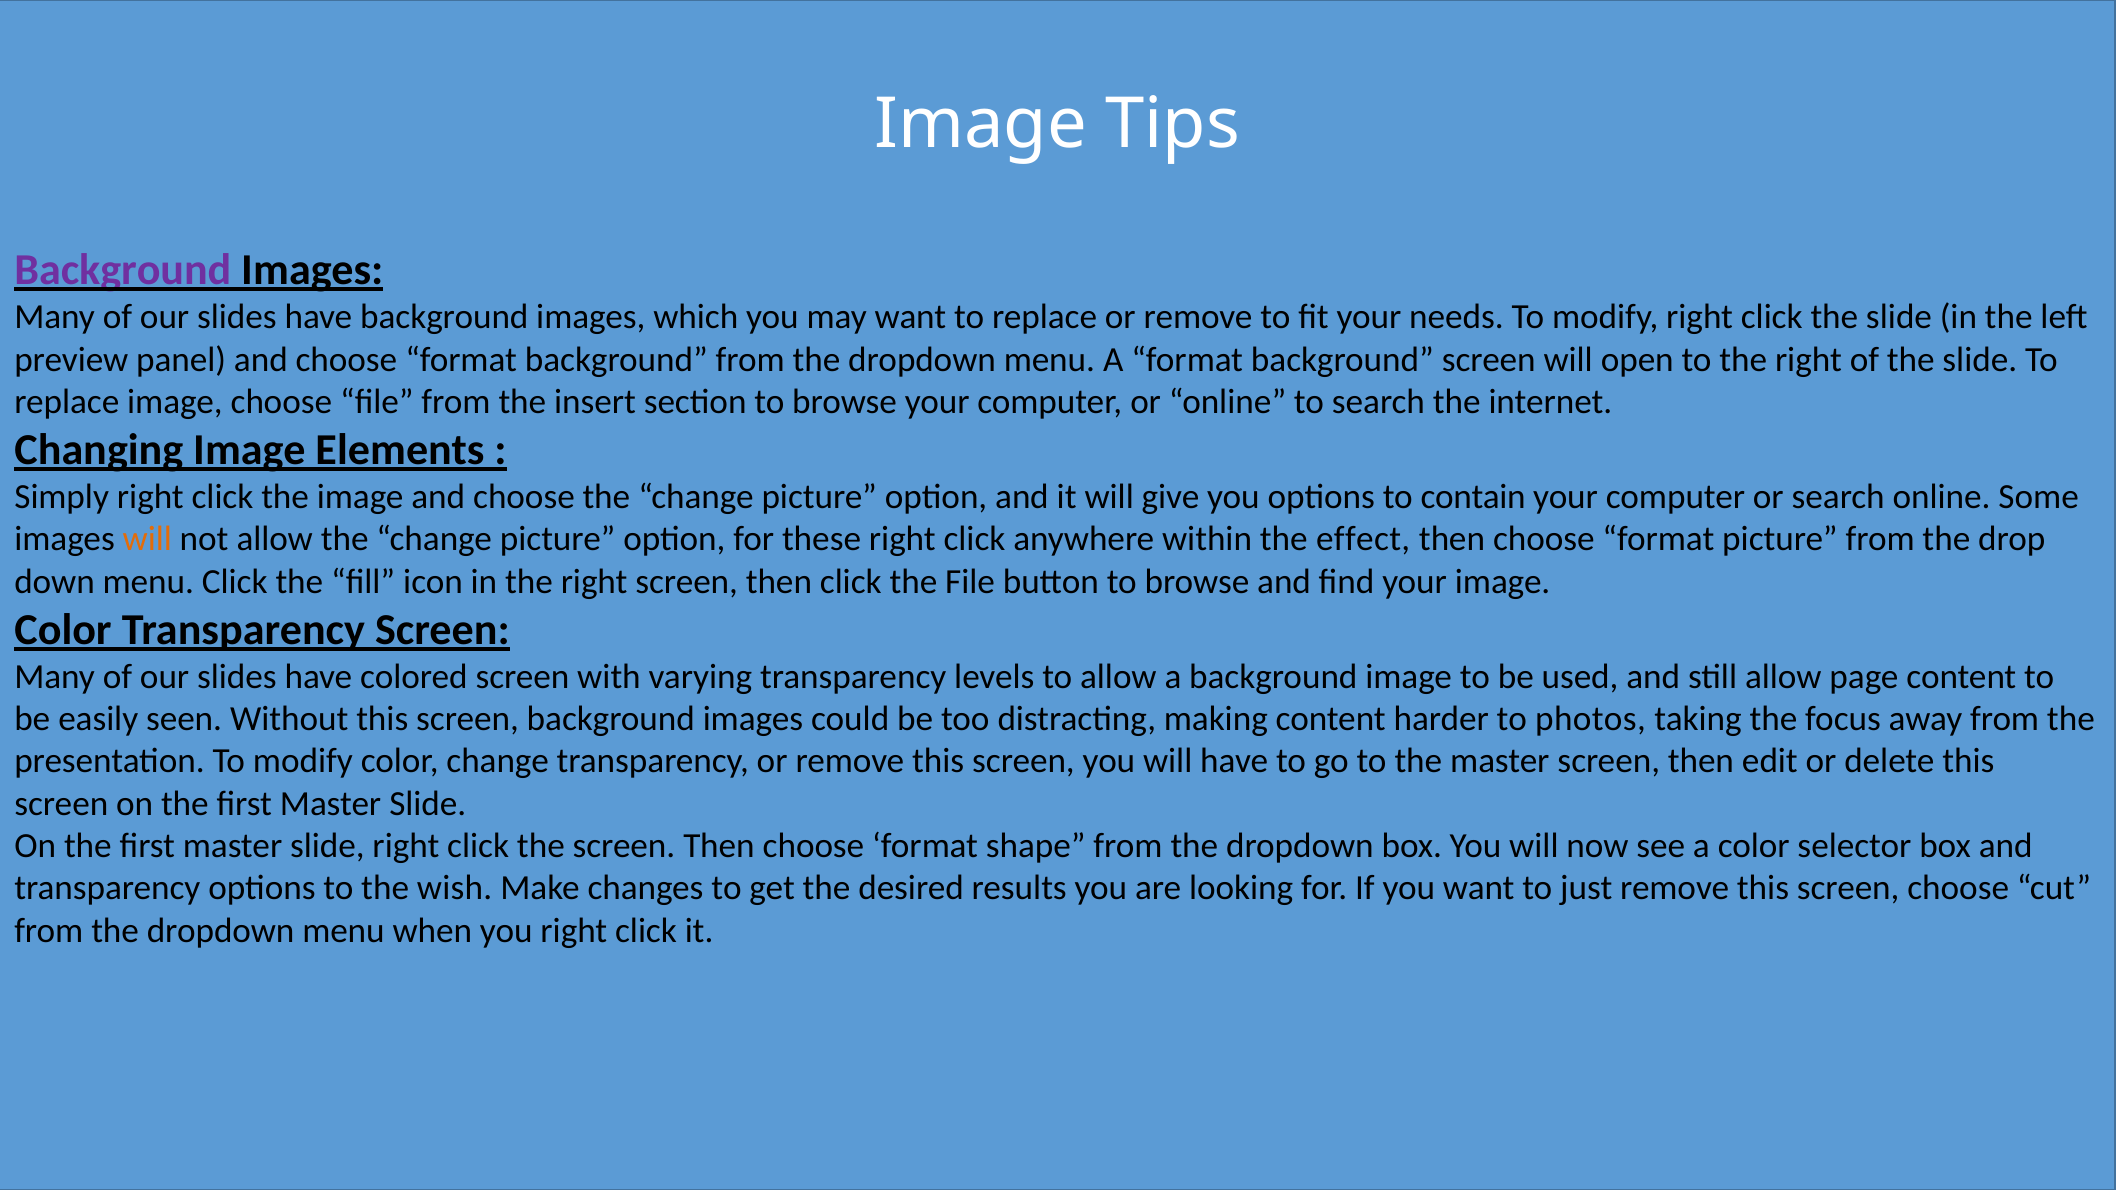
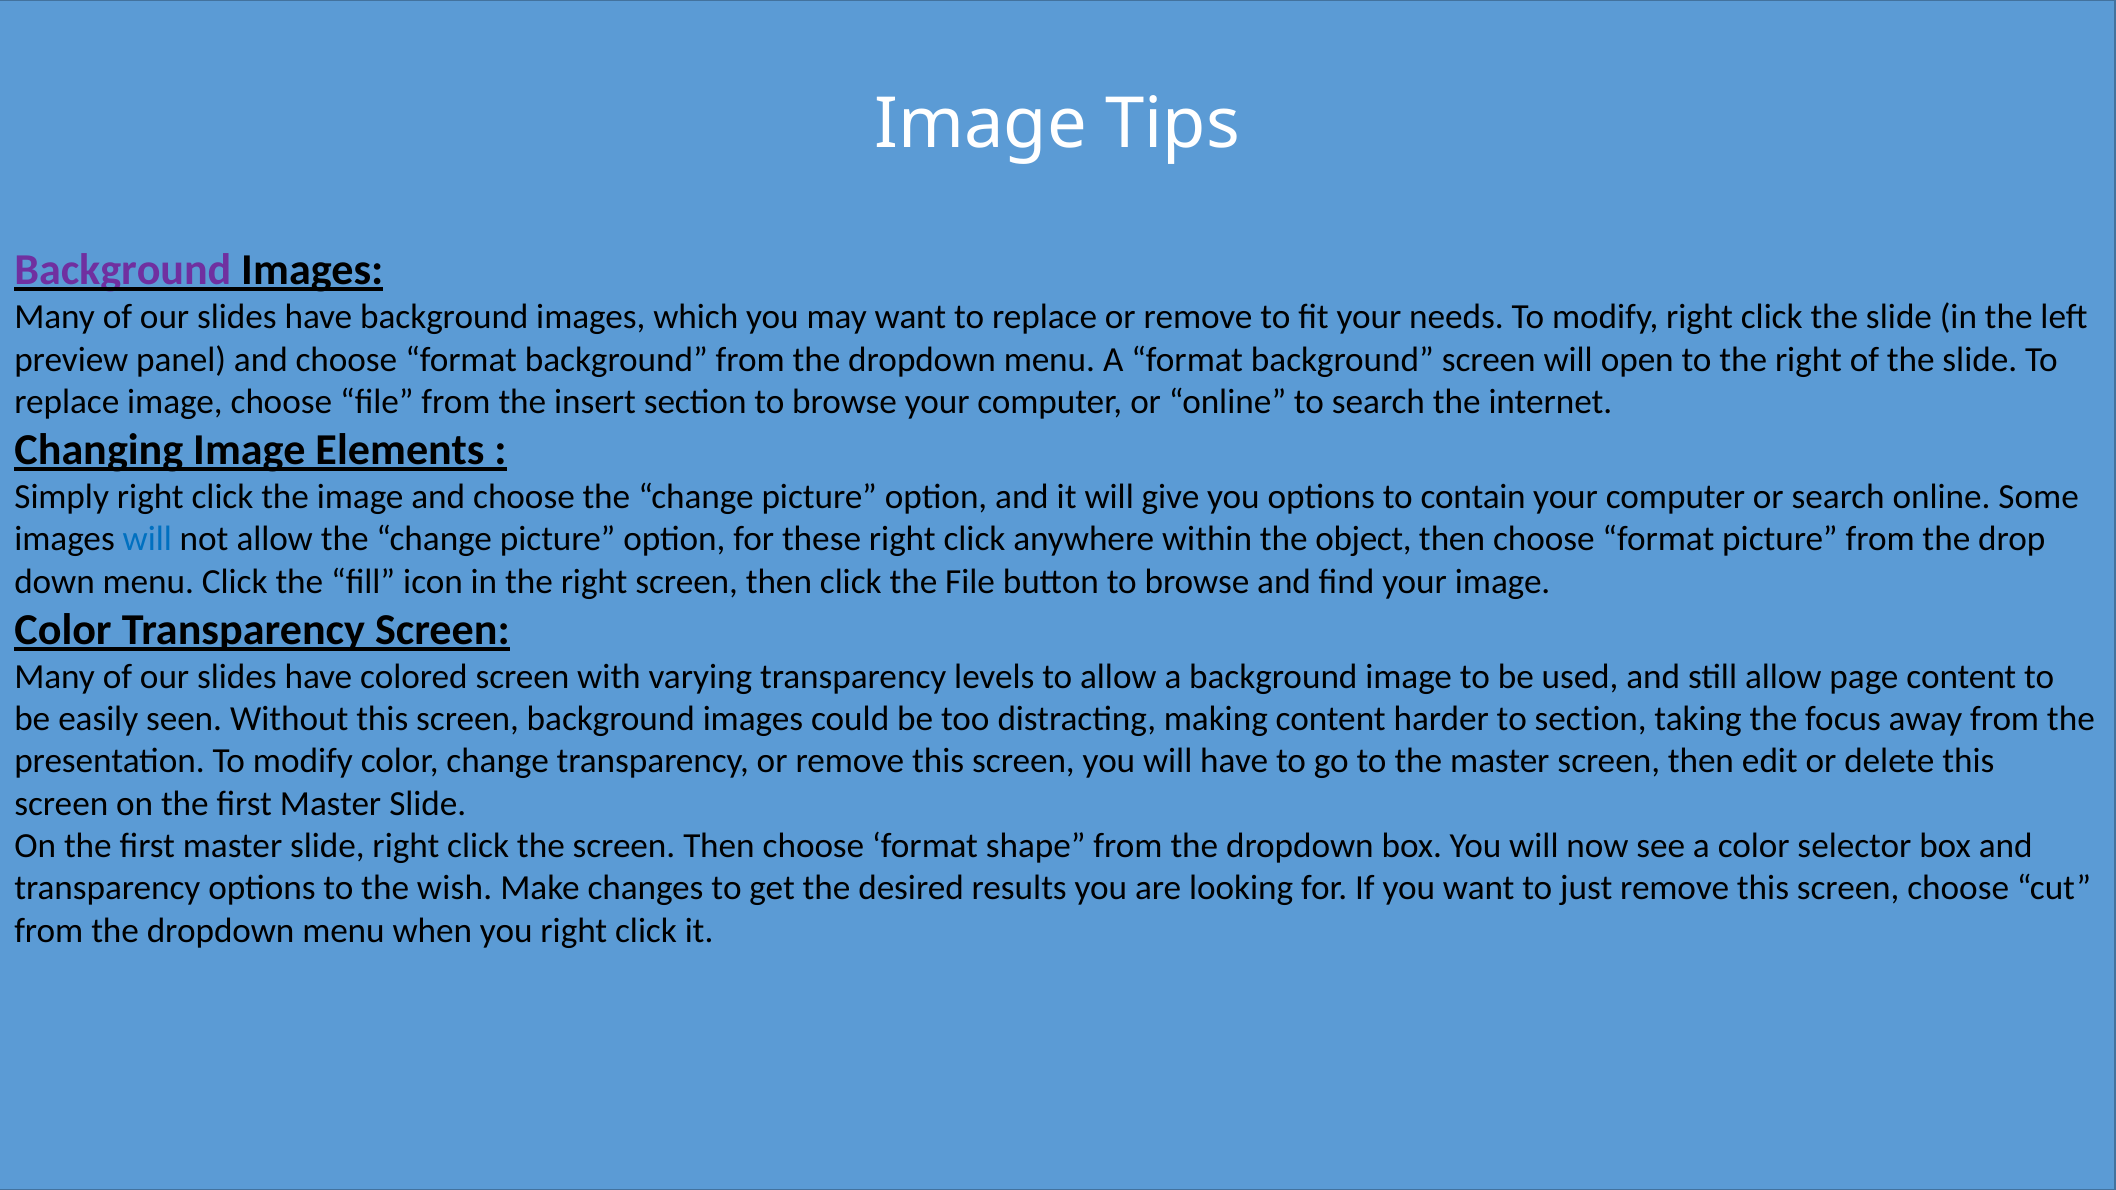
will at (147, 539) colour: orange -> blue
effect: effect -> object
to photos: photos -> section
